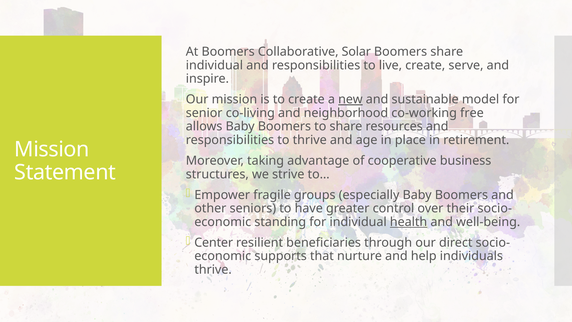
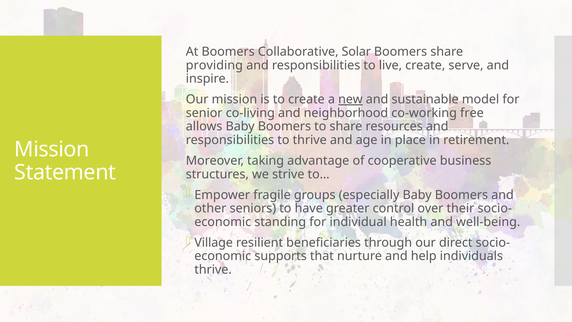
individual at (214, 65): individual -> providing
health underline: present -> none
Center: Center -> Village
